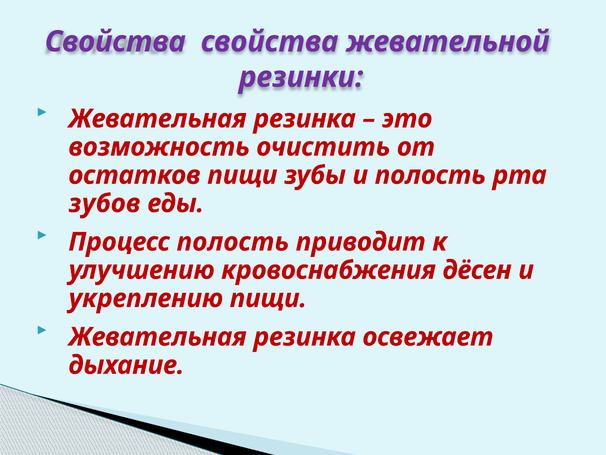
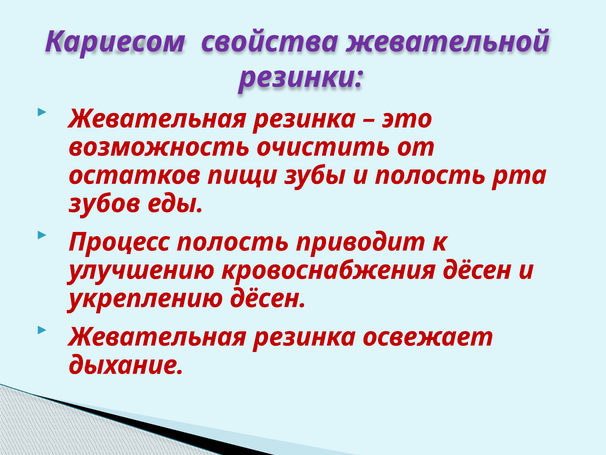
Свойства at (115, 42): Свойства -> Кариесом
укреплению пищи: пищи -> дёсен
